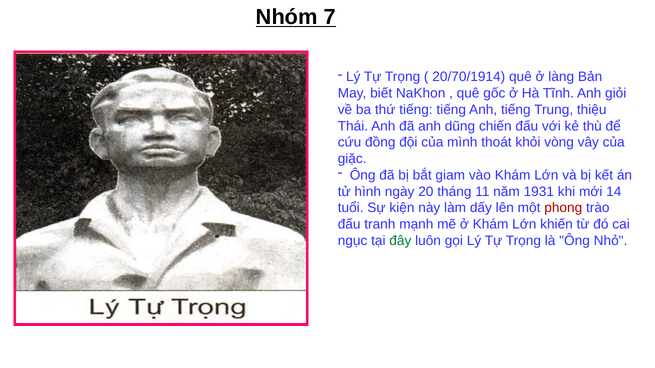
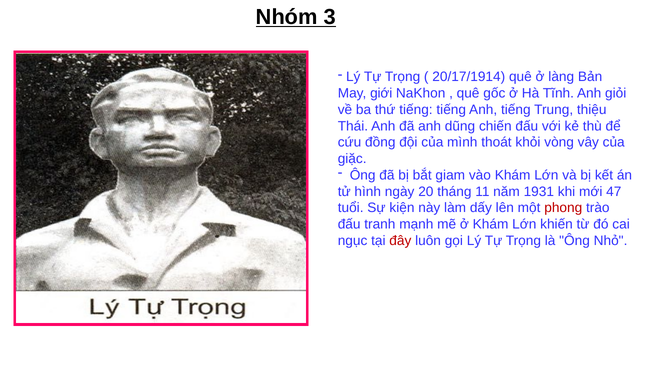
7: 7 -> 3
20/70/1914: 20/70/1914 -> 20/17/1914
biết: biết -> giới
14: 14 -> 47
đây colour: green -> red
